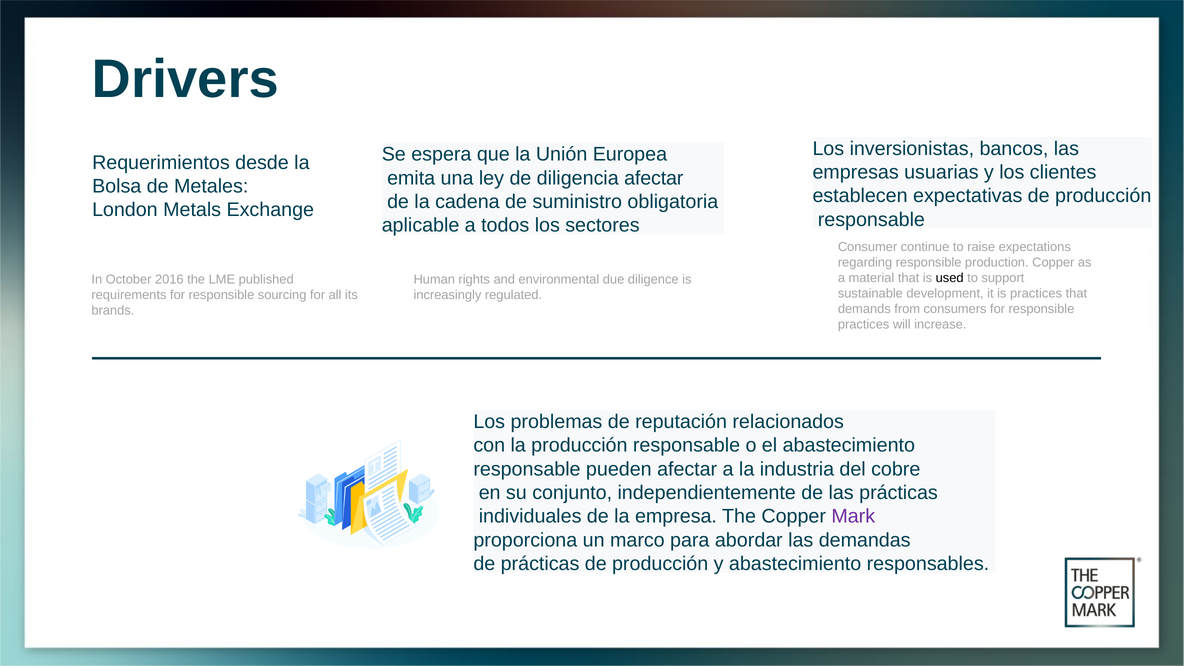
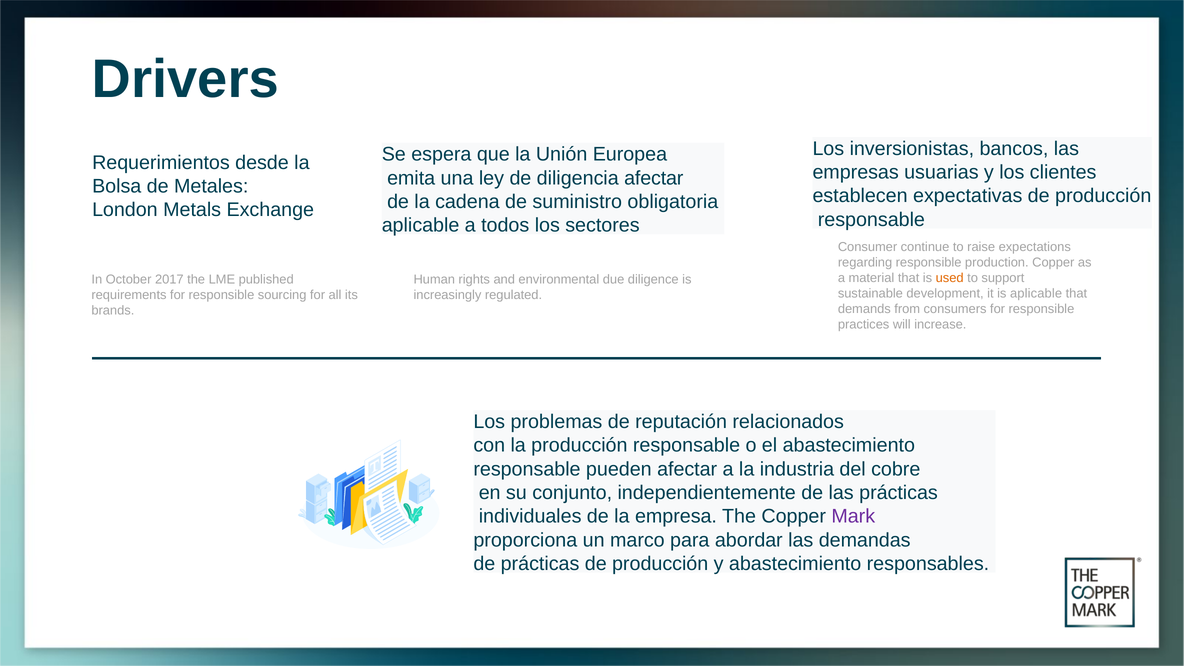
used colour: black -> orange
2016: 2016 -> 2017
is practices: practices -> aplicable
